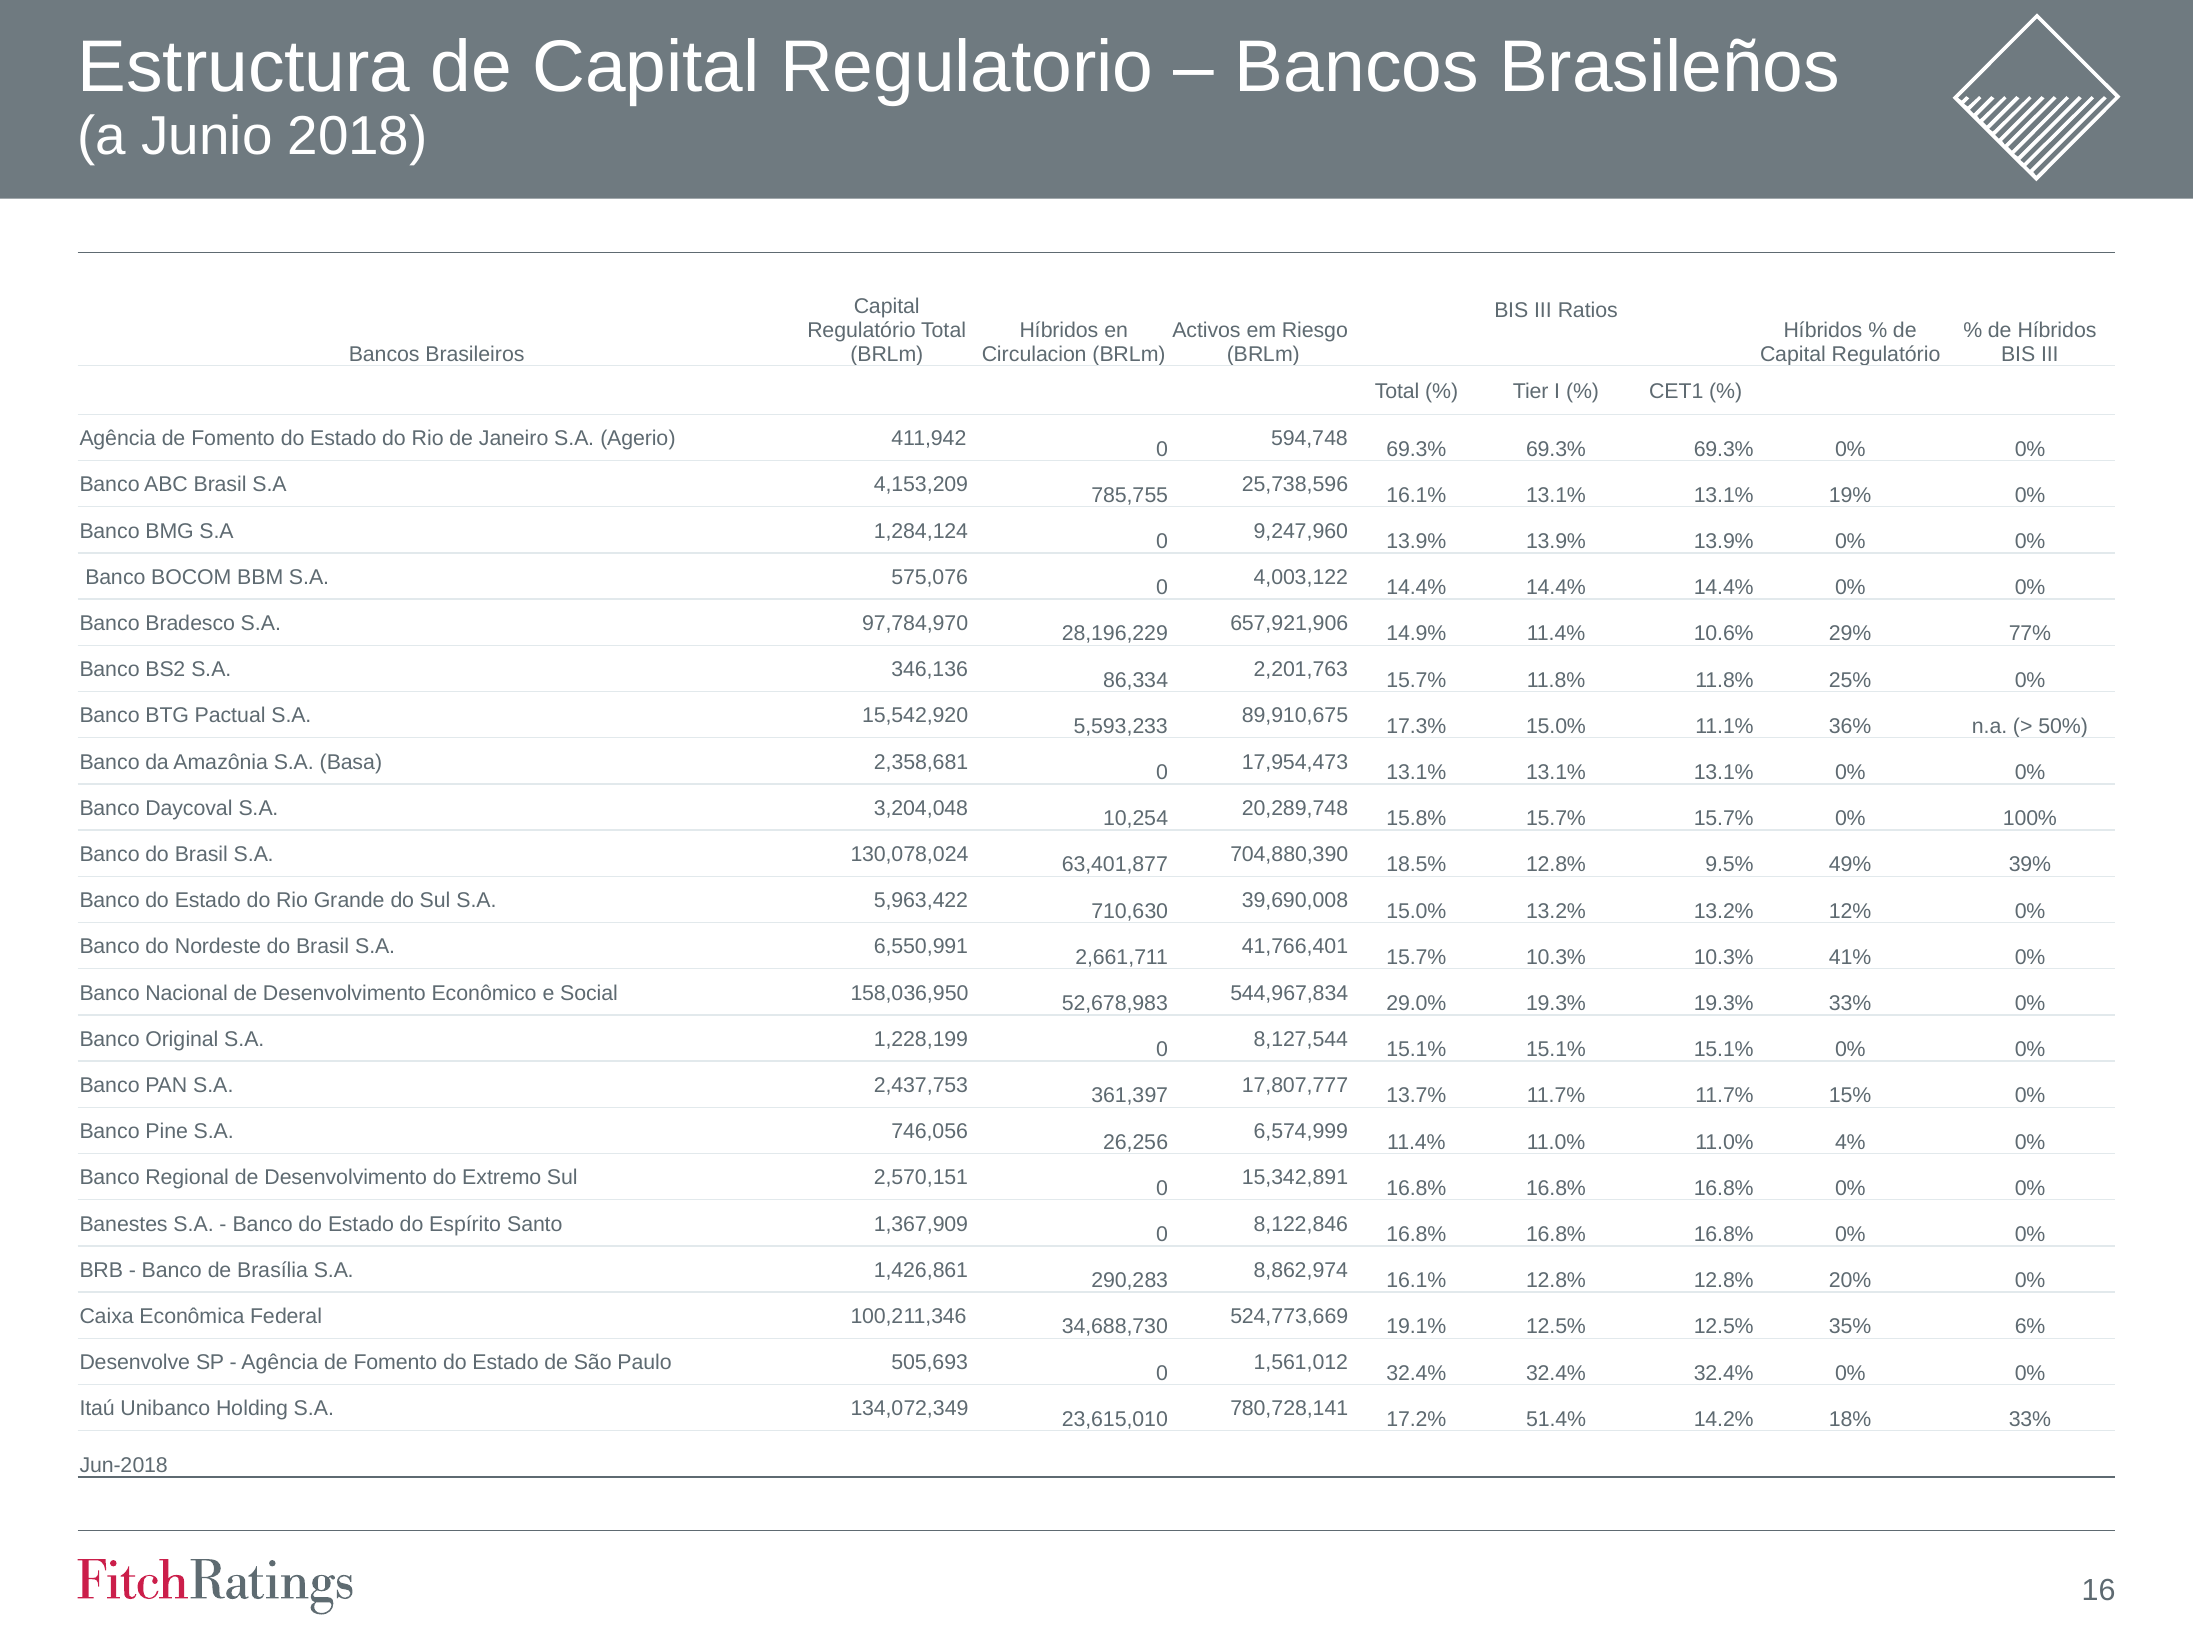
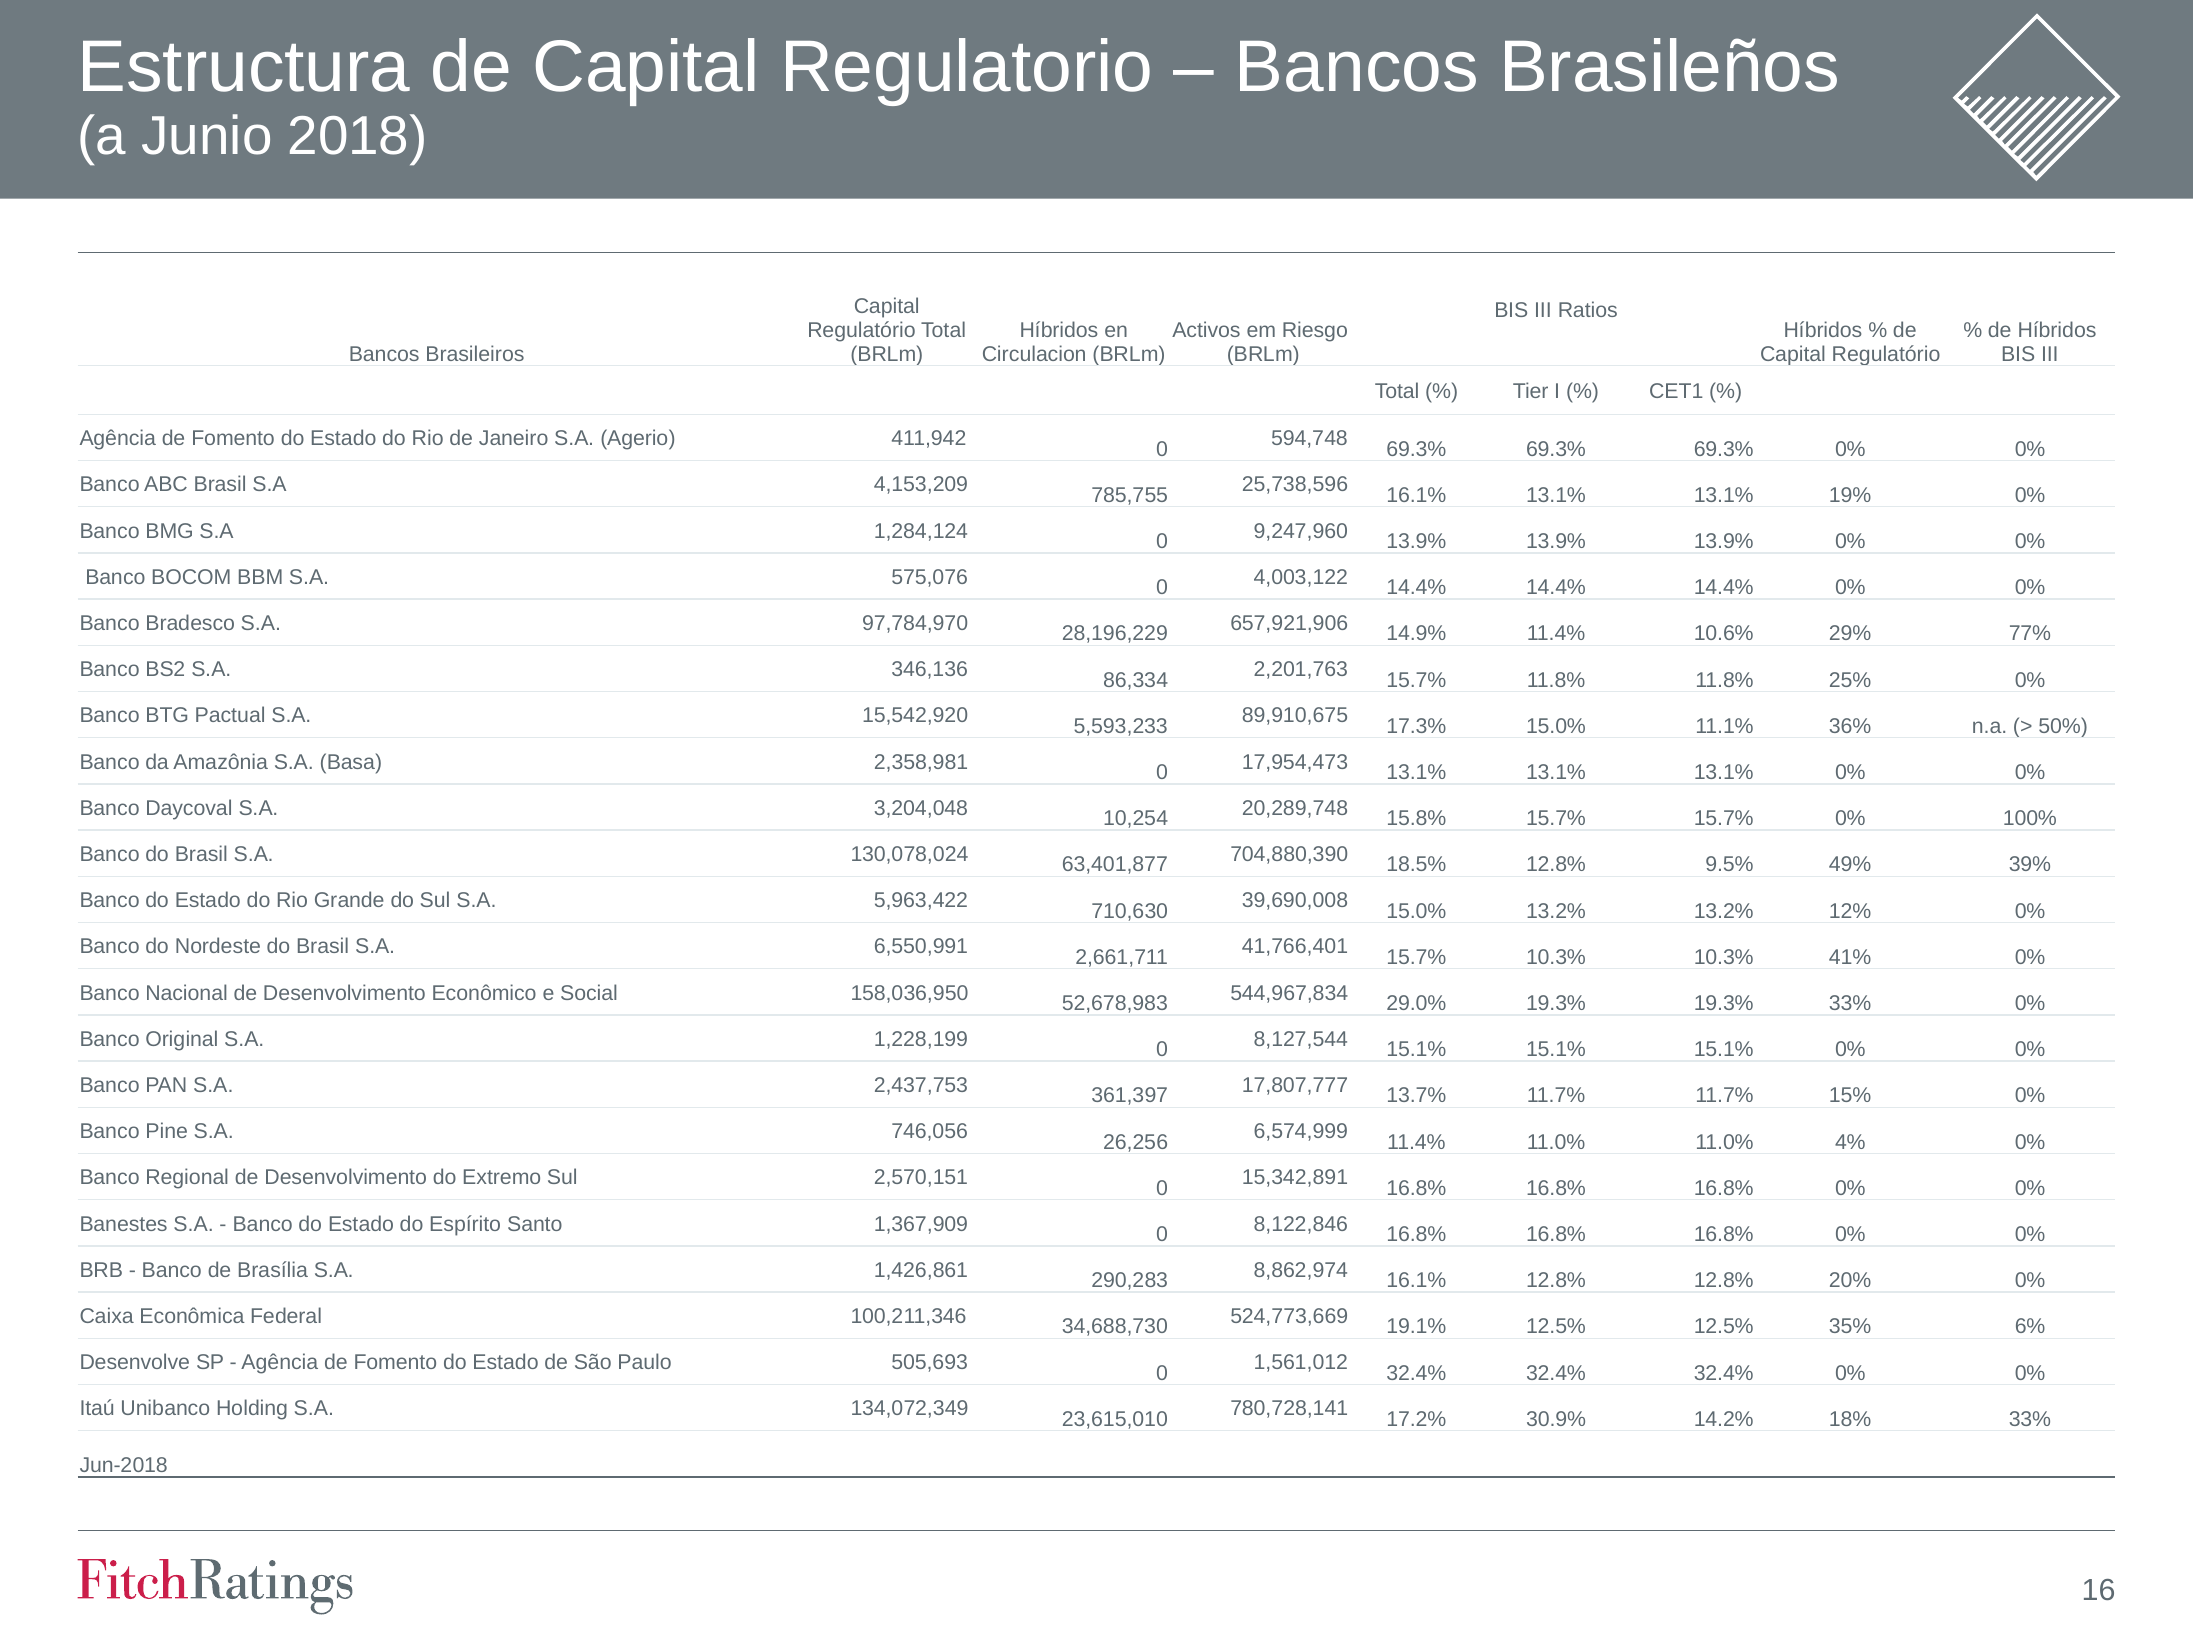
2,358,681: 2,358,681 -> 2,358,981
51.4%: 51.4% -> 30.9%
